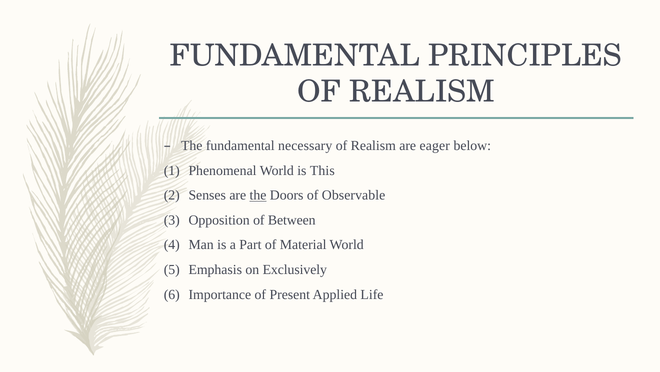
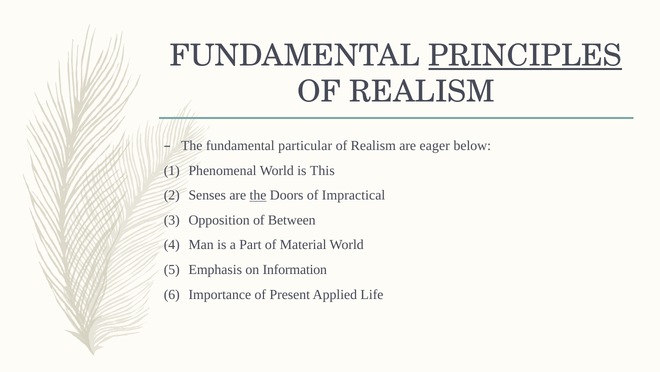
PRINCIPLES underline: none -> present
necessary: necessary -> particular
Observable: Observable -> Impractical
Exclusively: Exclusively -> Information
